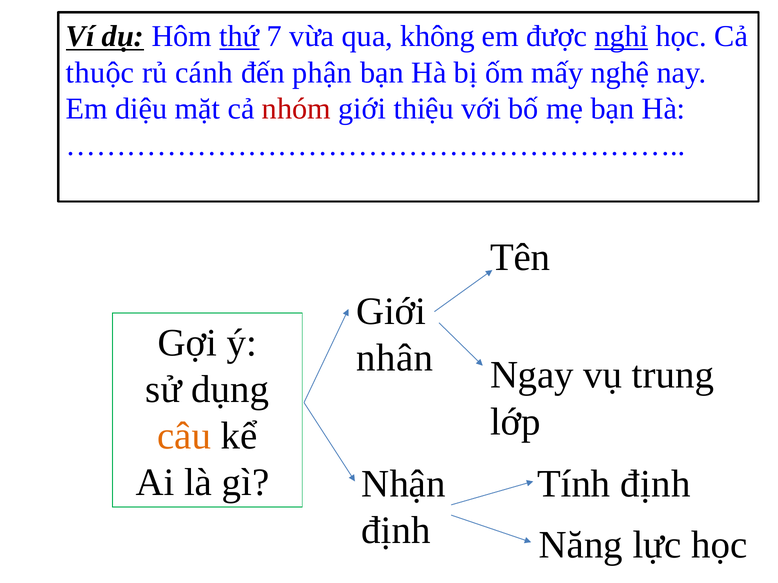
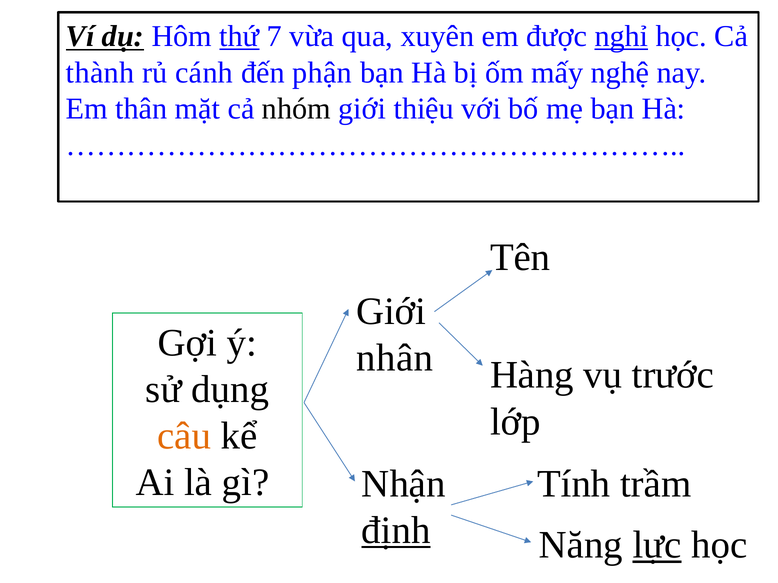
không: không -> xuyên
thuộc: thuộc -> thành
diệu: diệu -> thân
nhóm colour: red -> black
Ngay: Ngay -> Hàng
trung: trung -> trước
Tính định: định -> trầm
định at (396, 531) underline: none -> present
lực underline: none -> present
